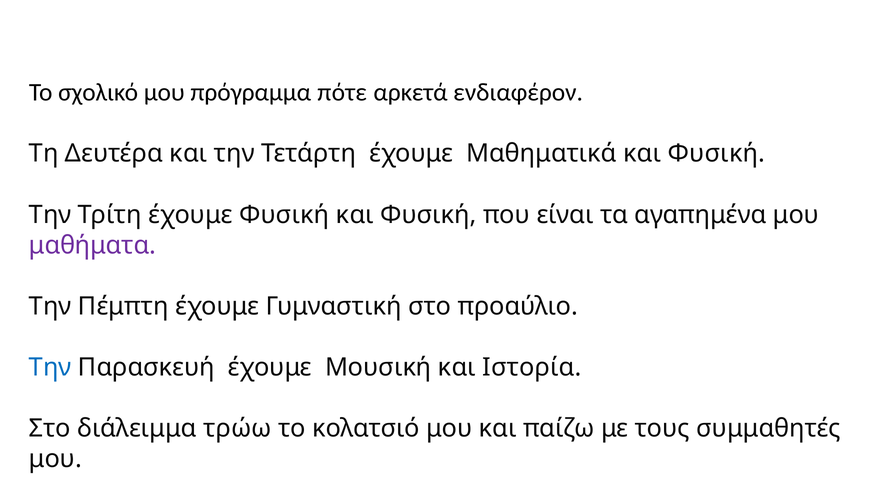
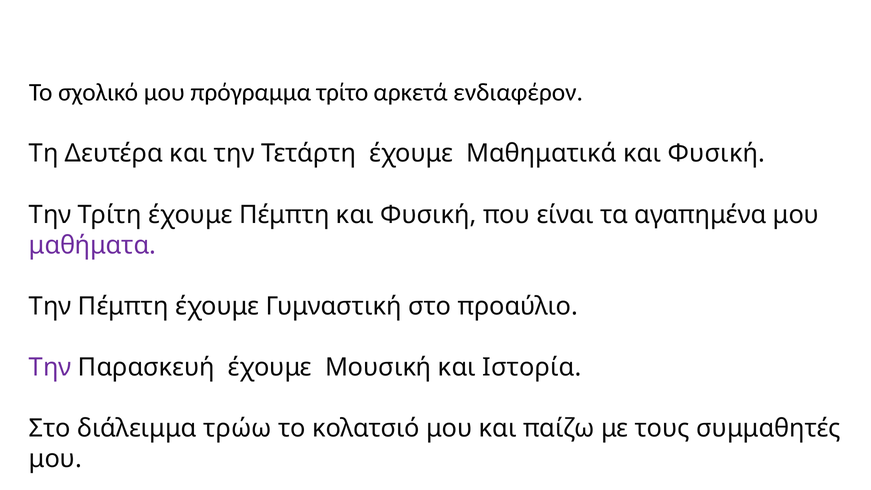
πότε: πότε -> τρίτο
έχουμε Φυσική: Φυσική -> Πέμπτη
Την at (50, 367) colour: blue -> purple
